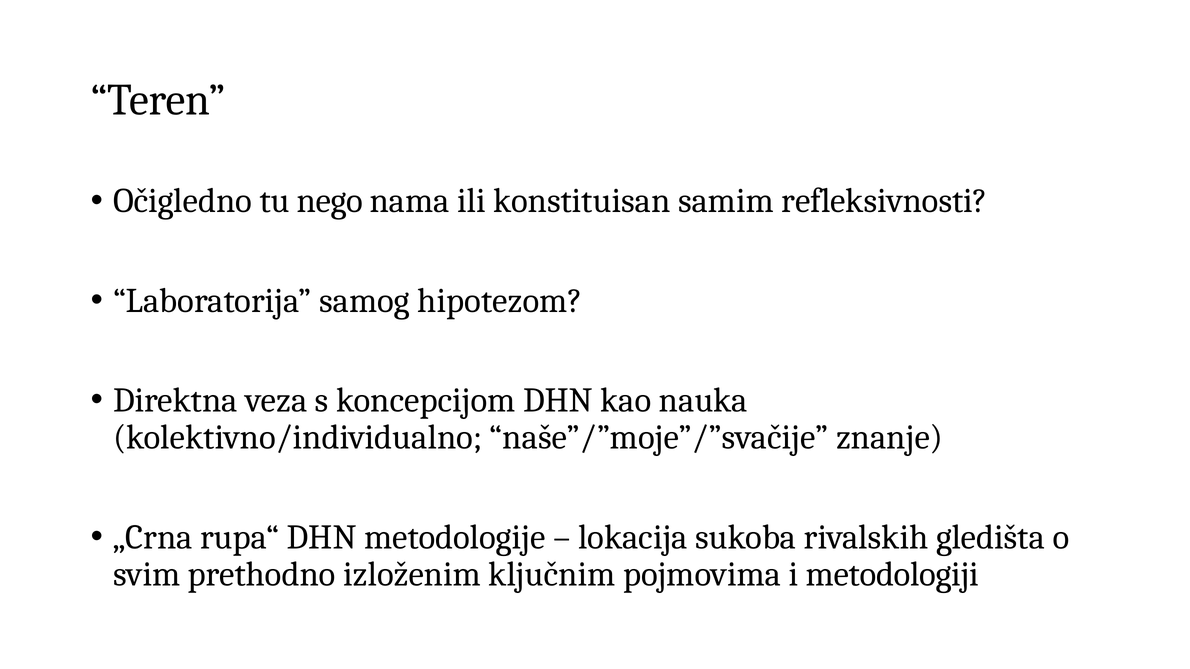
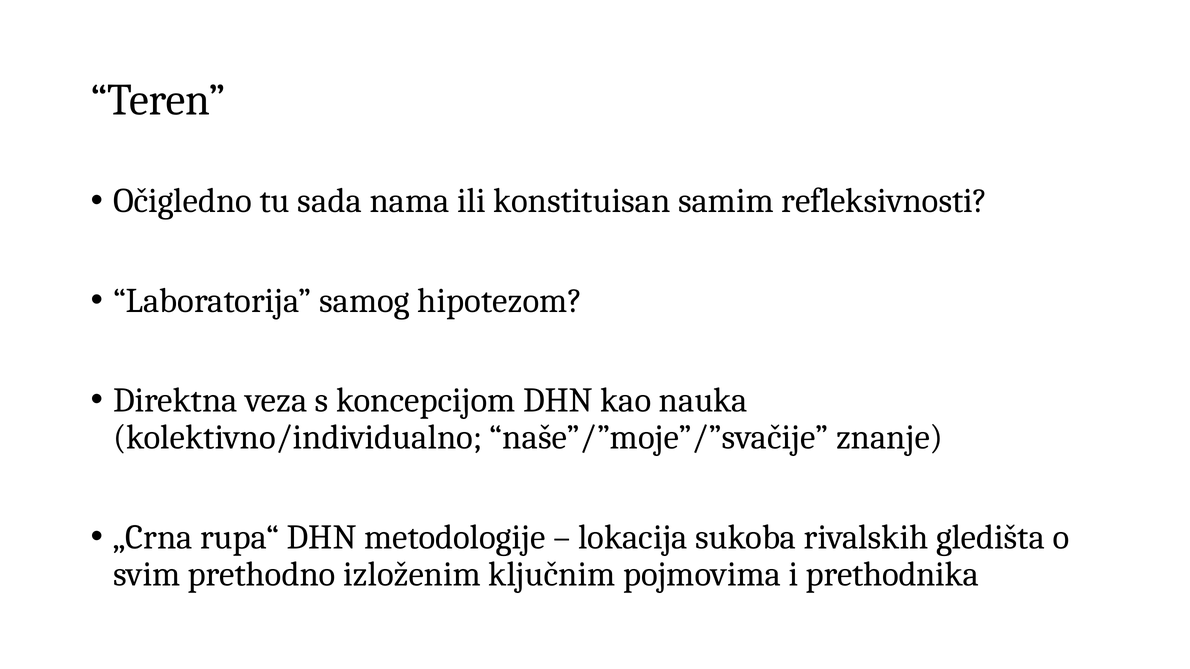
nego: nego -> sada
metodologiji: metodologiji -> prethodnika
